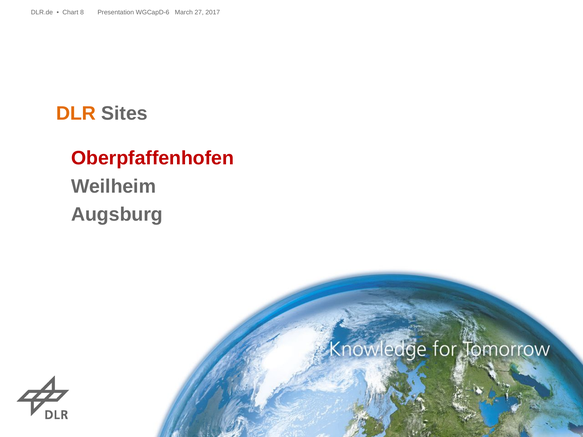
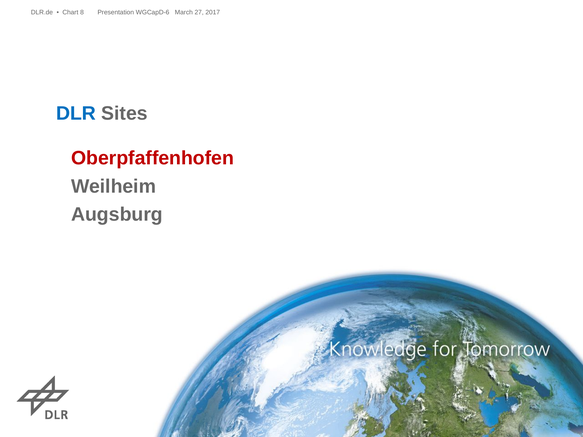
DLR colour: orange -> blue
